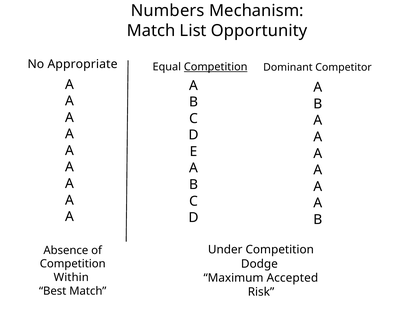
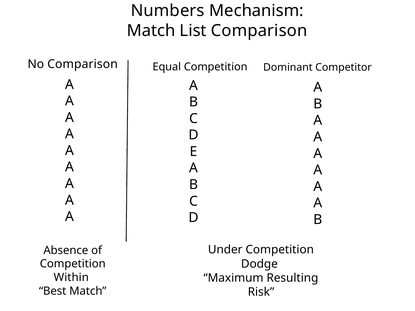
List Opportunity: Opportunity -> Comparison
No Appropriate: Appropriate -> Comparison
Competition at (216, 67) underline: present -> none
Accepted: Accepted -> Resulting
